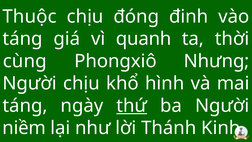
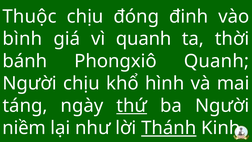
táng at (23, 39): táng -> bình
cùng: cùng -> bánh
Phongxiô Nhưng: Nhưng -> Quanh
Thánh underline: none -> present
